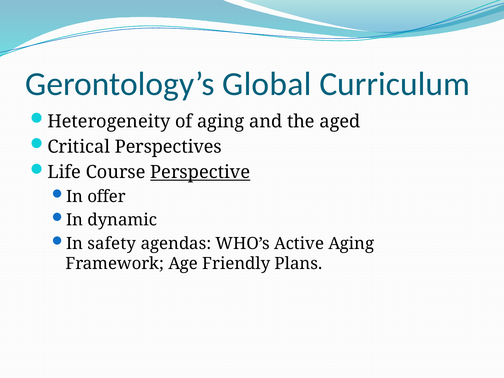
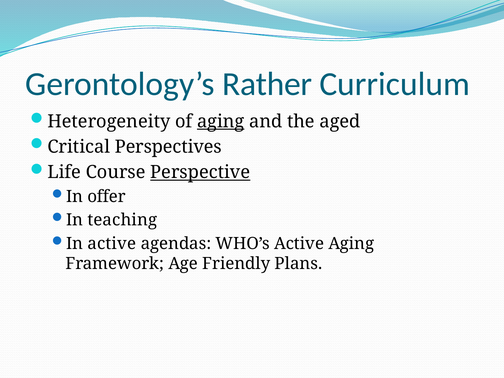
Global: Global -> Rather
aging at (221, 121) underline: none -> present
dynamic: dynamic -> teaching
In safety: safety -> active
